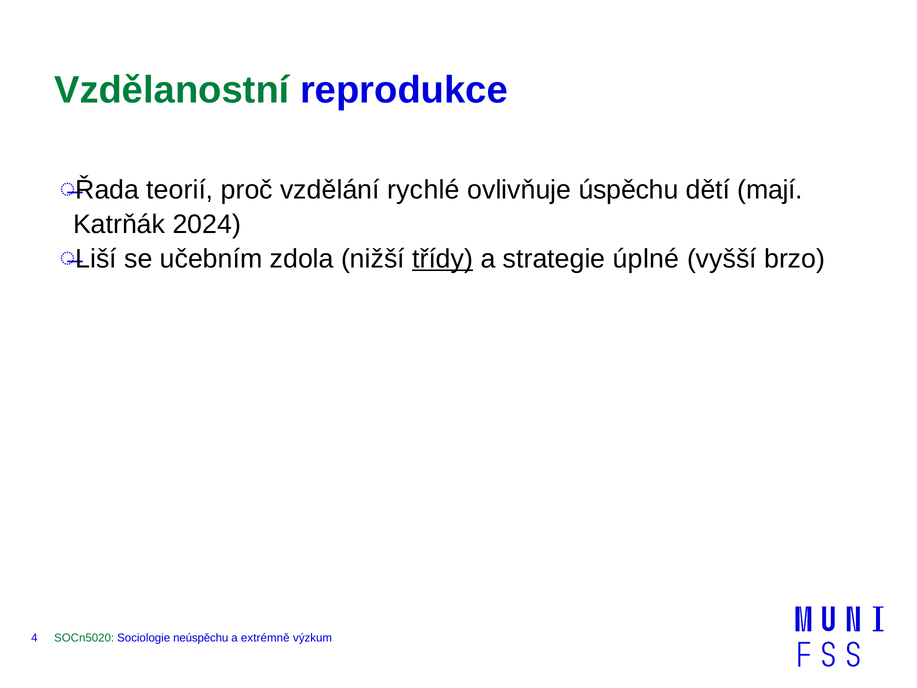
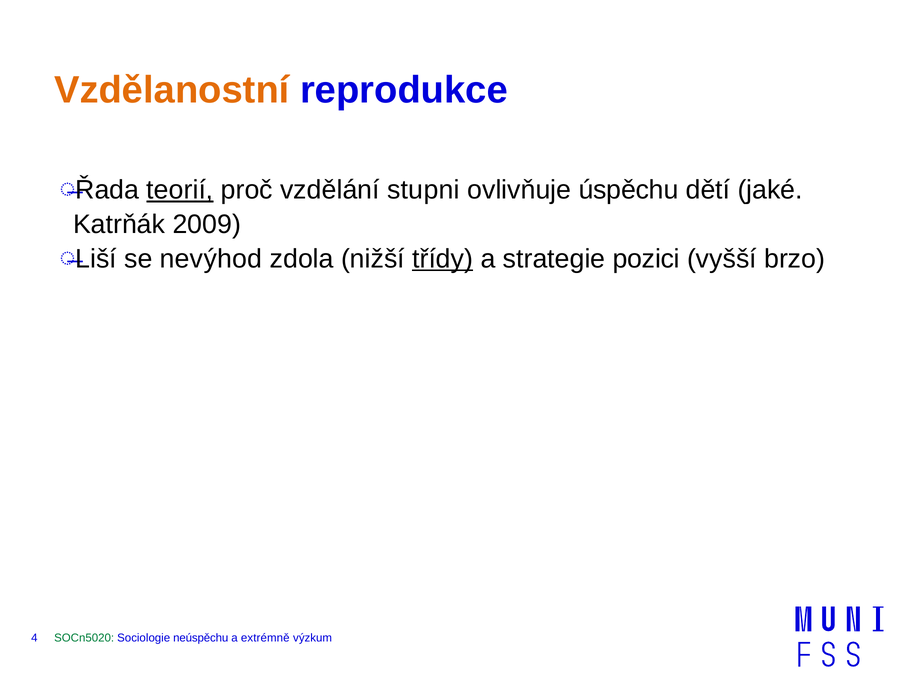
Vzdělanostní colour: green -> orange
teorií underline: none -> present
rychlé: rychlé -> stupni
mají: mají -> jaké
2024: 2024 -> 2009
učebním: učebním -> nevýhod
úplné: úplné -> pozici
